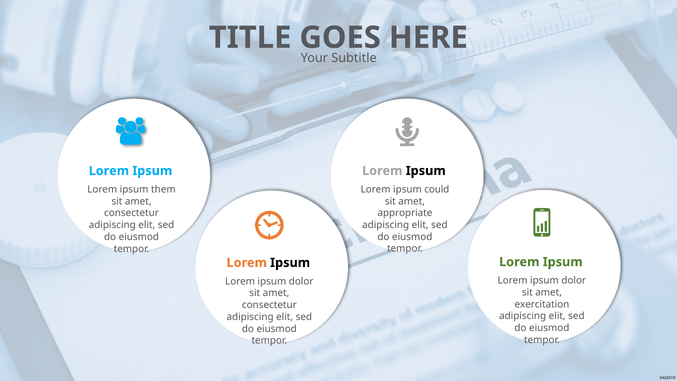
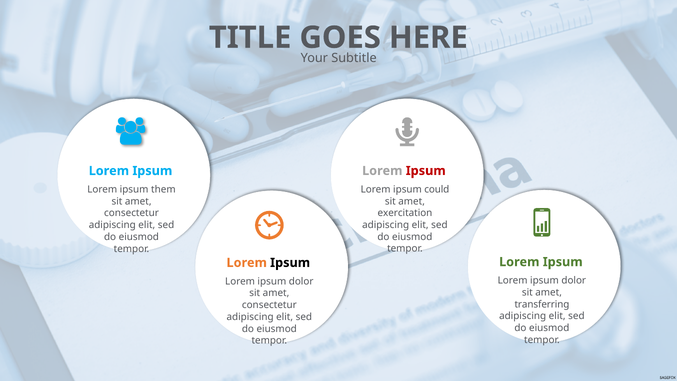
Ipsum at (426, 171) colour: black -> red
appropriate: appropriate -> exercitation
exercitation: exercitation -> transferring
